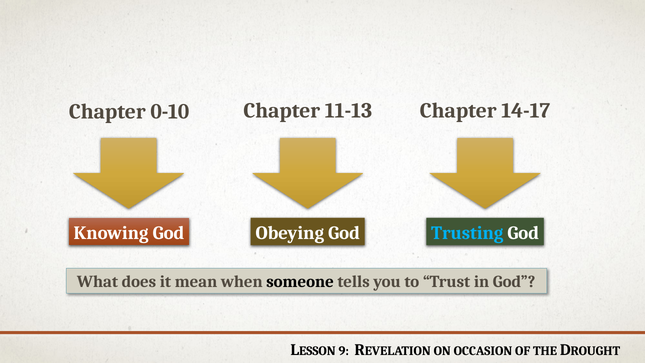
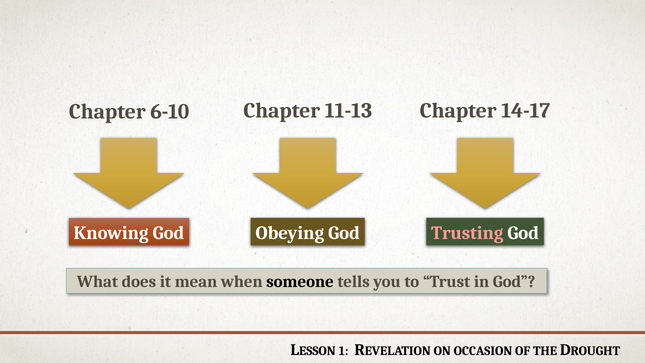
0-10: 0-10 -> 6-10
Trusting colour: light blue -> pink
9: 9 -> 1
